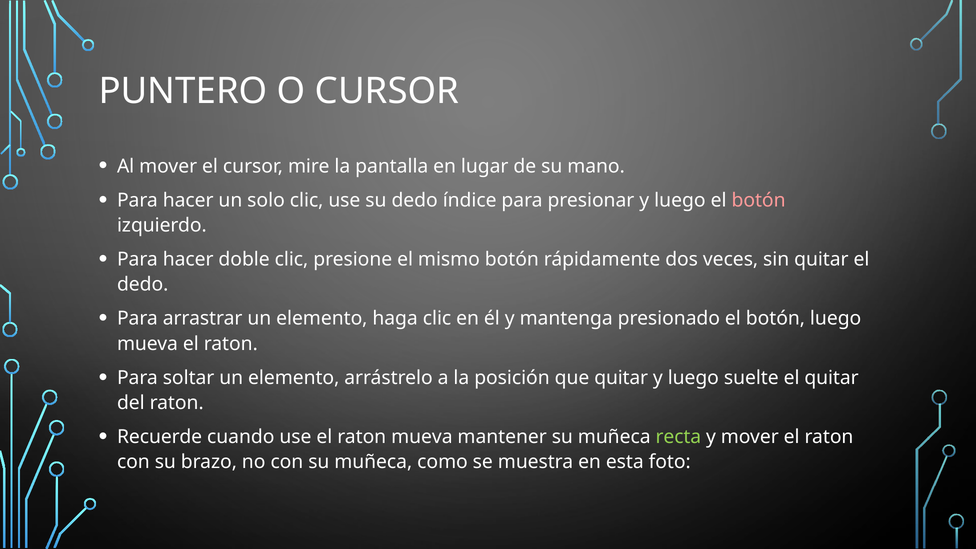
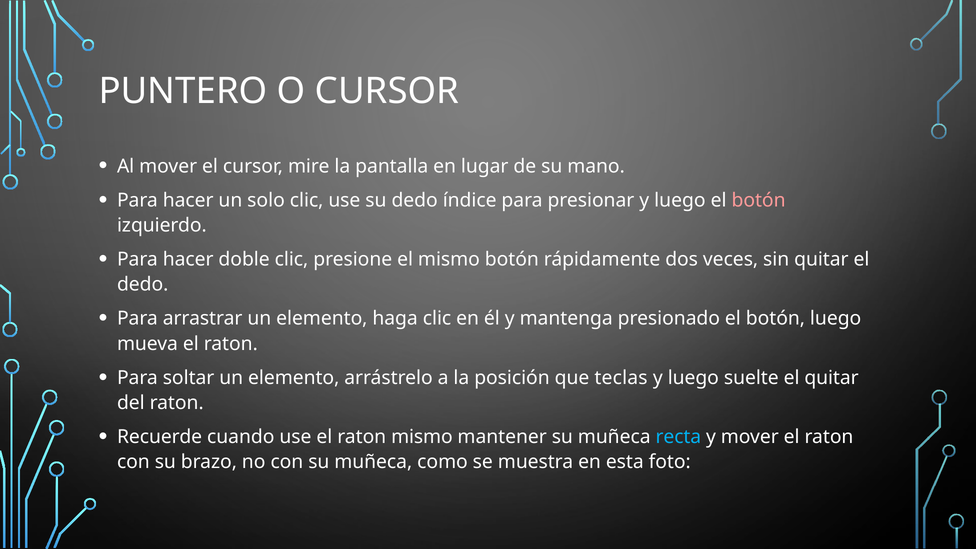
que quitar: quitar -> teclas
raton mueva: mueva -> mismo
recta colour: light green -> light blue
